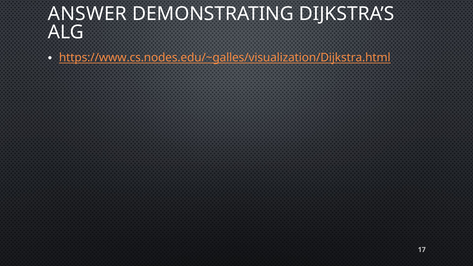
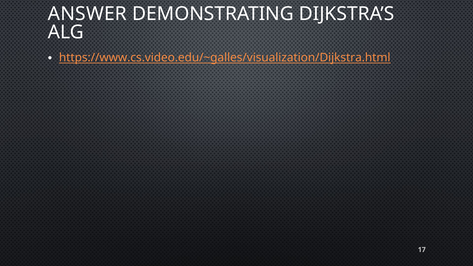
https://www.cs.nodes.edu/~galles/visualization/Dijkstra.html: https://www.cs.nodes.edu/~galles/visualization/Dijkstra.html -> https://www.cs.video.edu/~galles/visualization/Dijkstra.html
